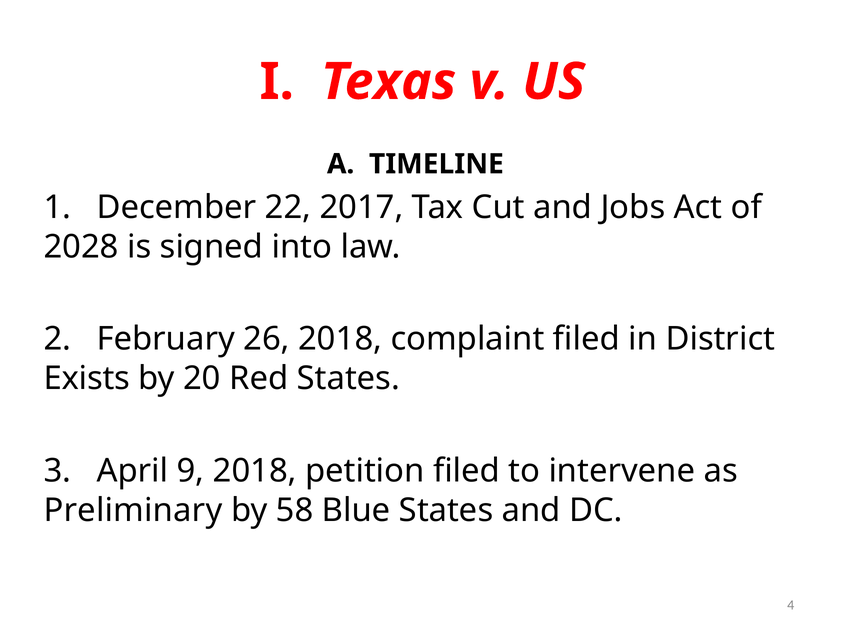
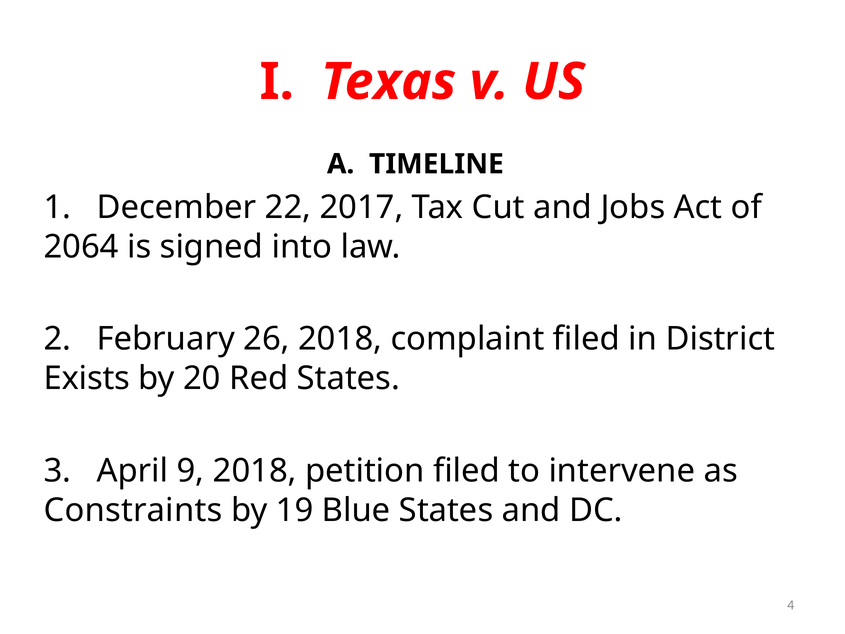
2028: 2028 -> 2064
Preliminary: Preliminary -> Constraints
58: 58 -> 19
